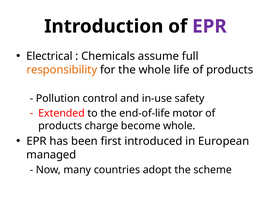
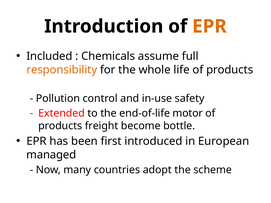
EPR at (209, 26) colour: purple -> orange
Electrical: Electrical -> Included
charge: charge -> freight
become whole: whole -> bottle
